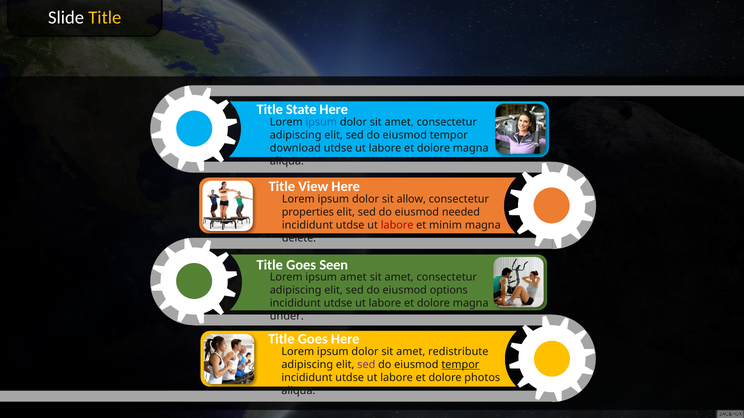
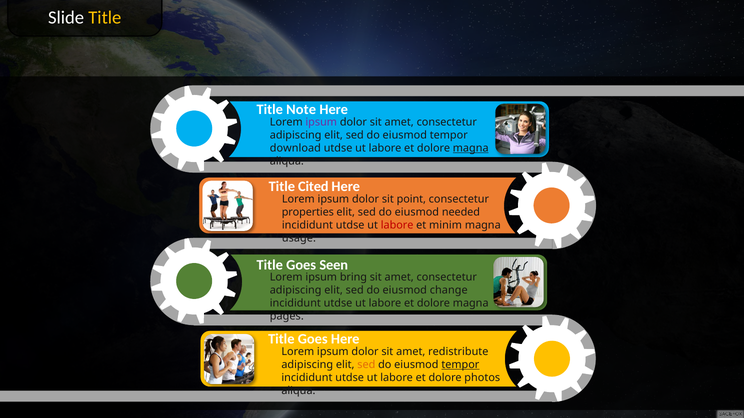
State: State -> Note
ipsum at (321, 122) colour: blue -> purple
magna at (471, 148) underline: none -> present
View: View -> Cited
allow: allow -> point
delete: delete -> usage
ipsum amet: amet -> bring
options: options -> change
under: under -> pages
sed at (366, 365) colour: purple -> orange
